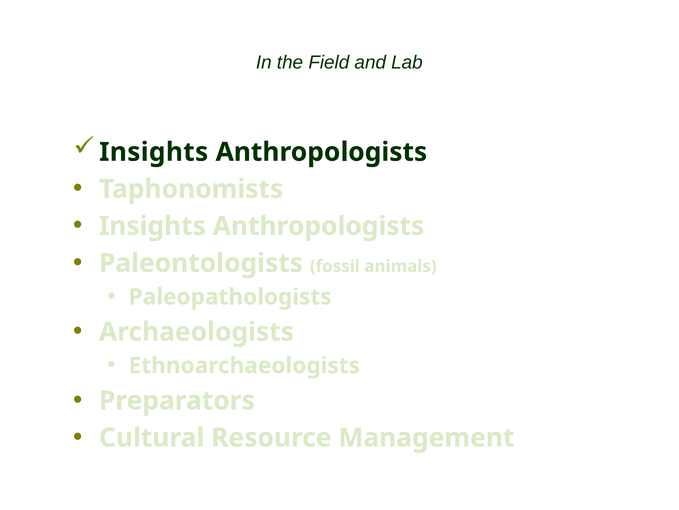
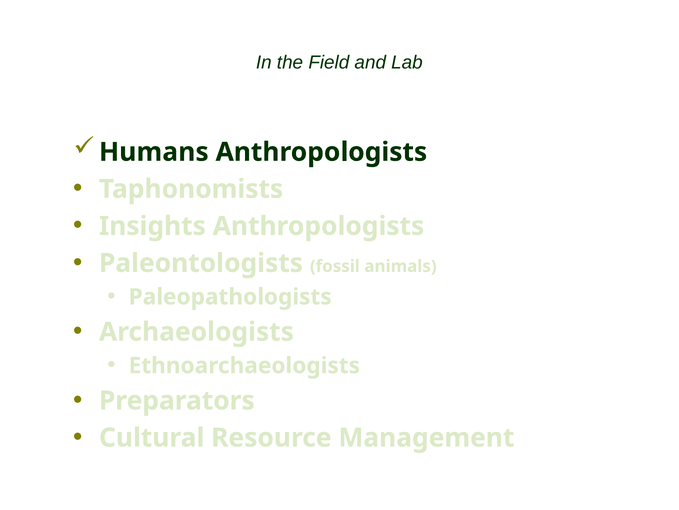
Insights at (154, 152): Insights -> Humans
